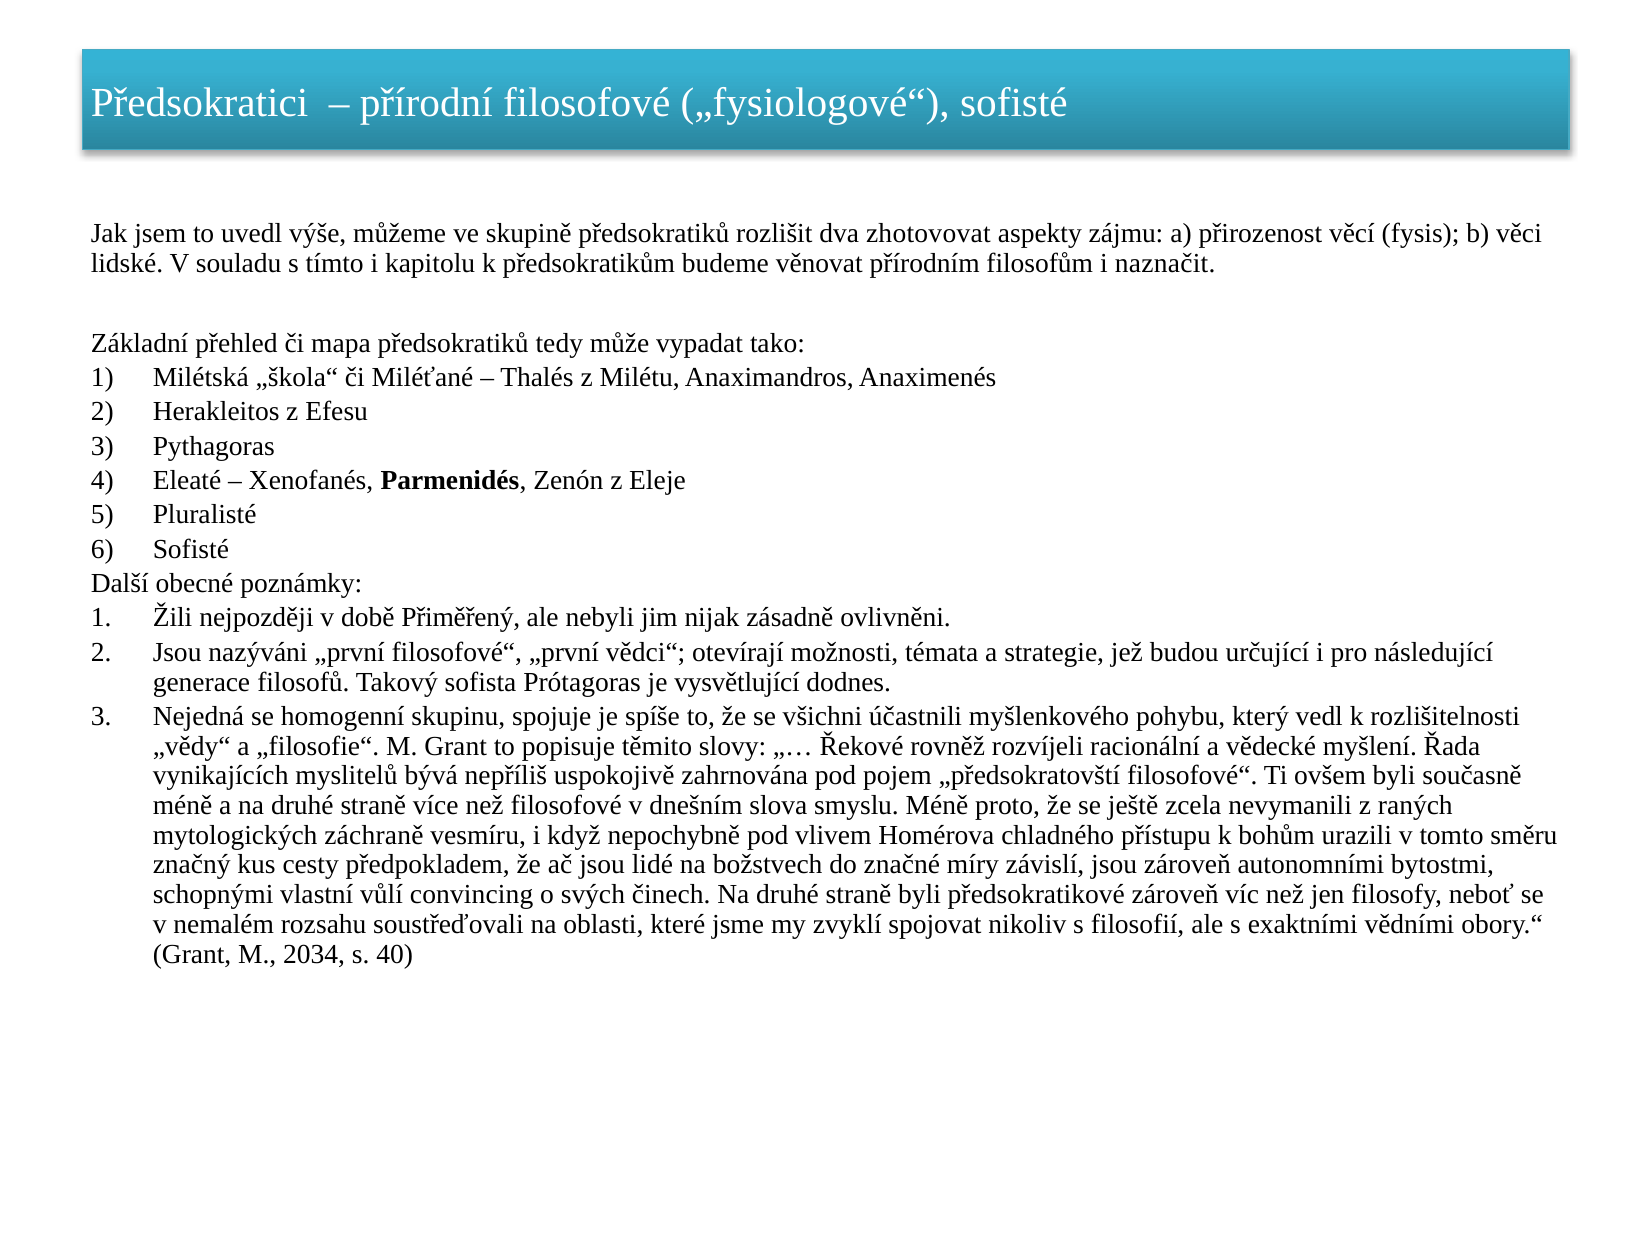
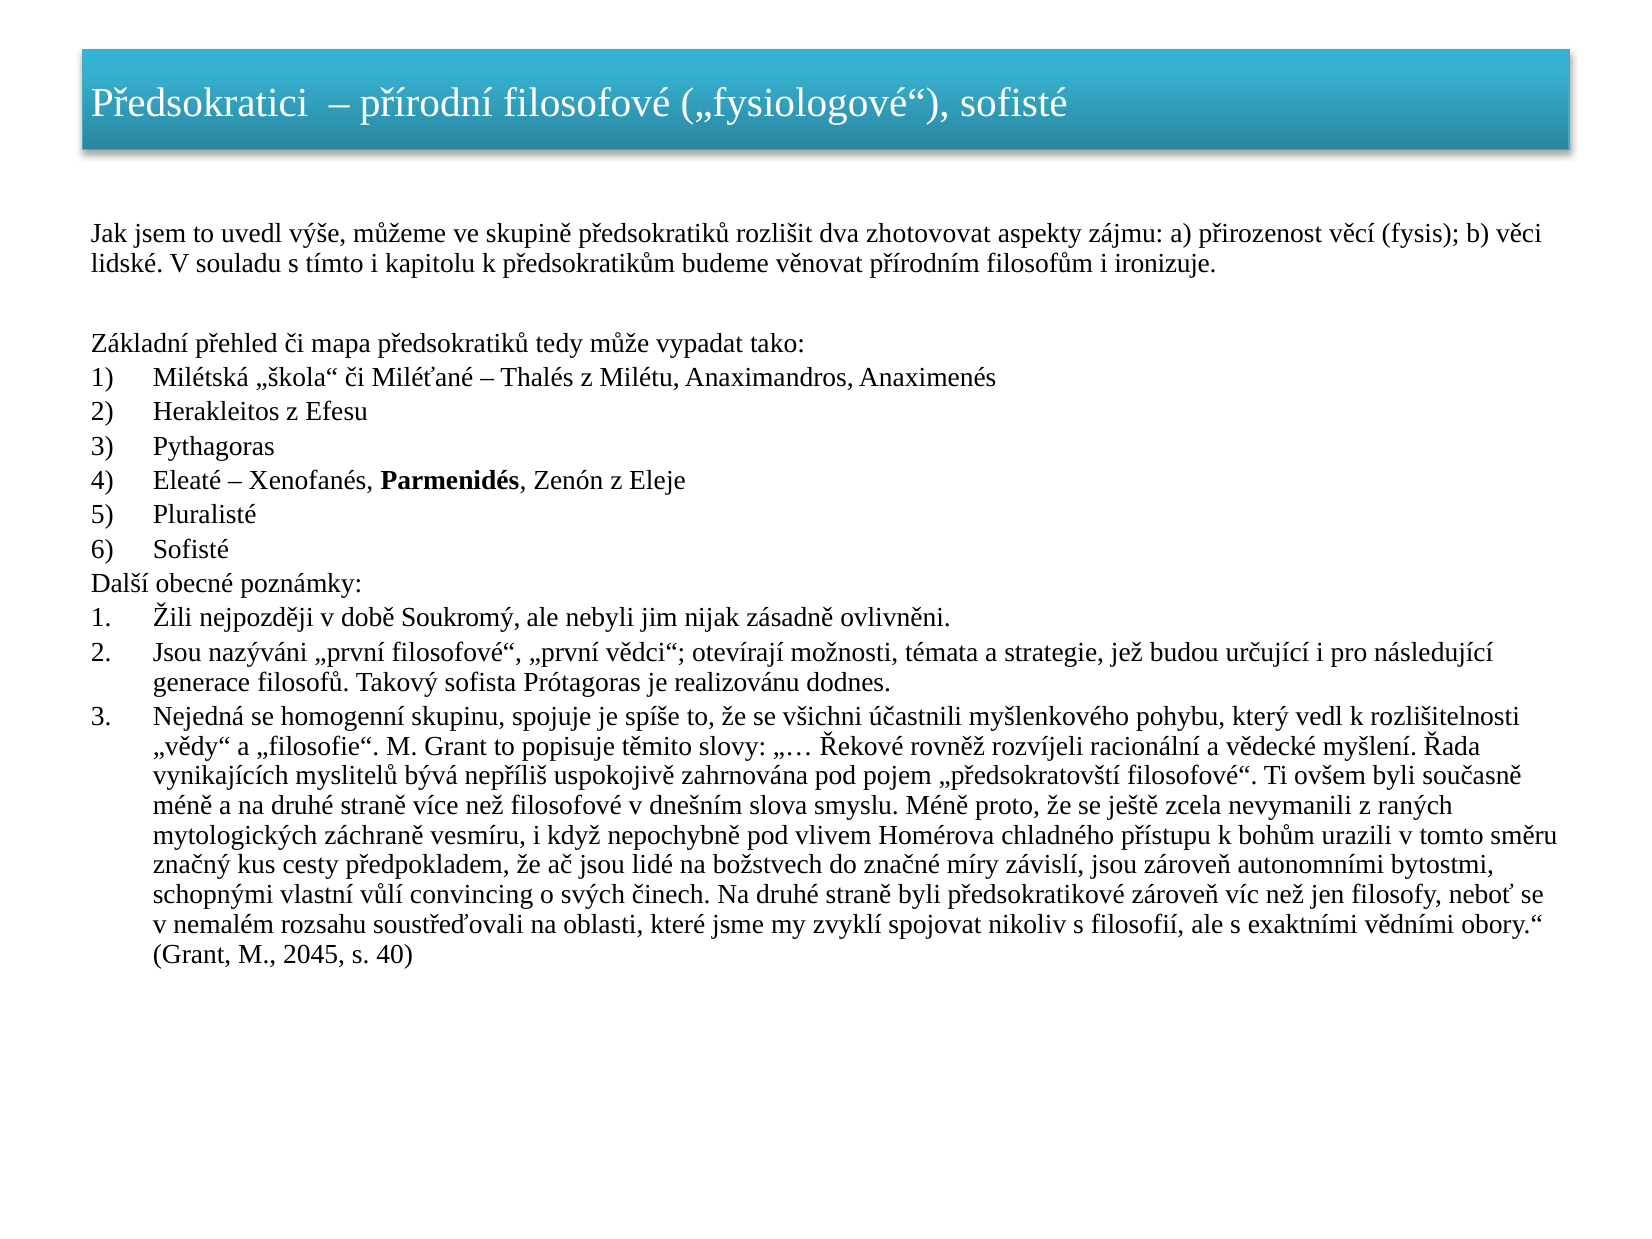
naznačit: naznačit -> ironizuje
Přiměřený: Přiměřený -> Soukromý
vysvětlující: vysvětlující -> realizovánu
2034: 2034 -> 2045
